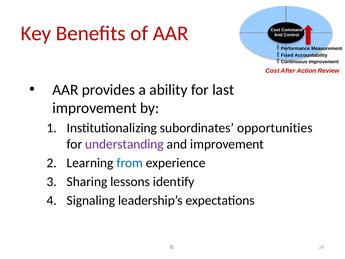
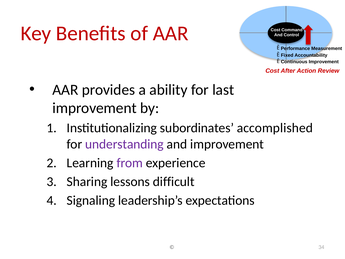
opportunities: opportunities -> accomplished
from colour: blue -> purple
identify: identify -> difficult
